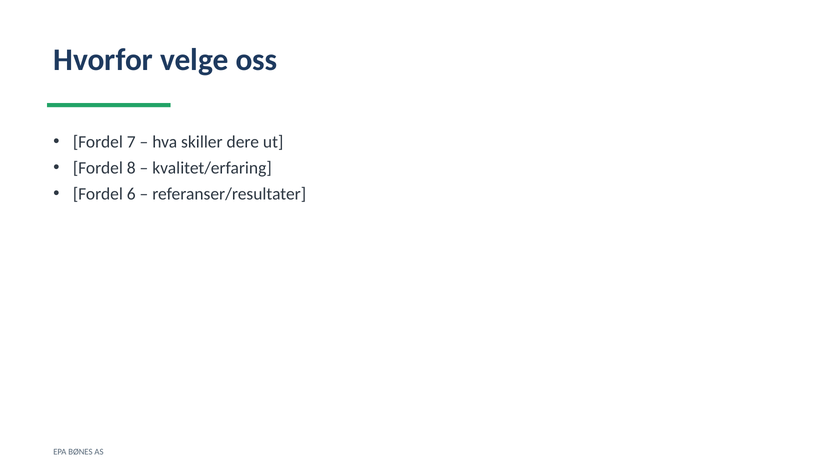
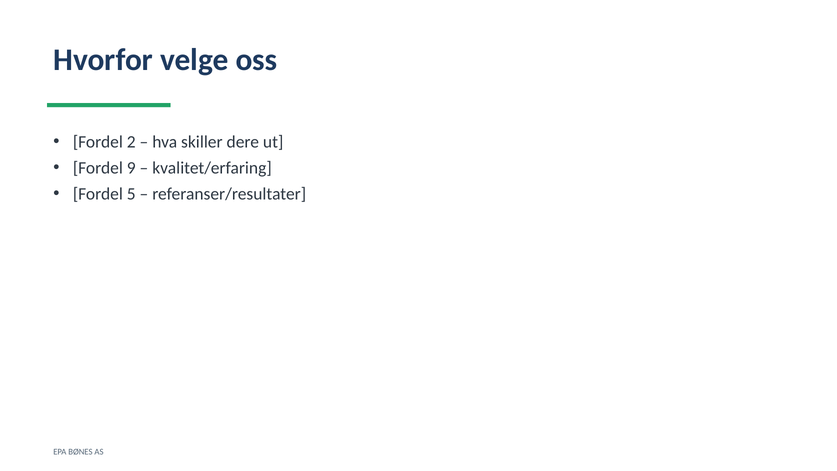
7: 7 -> 2
8: 8 -> 9
6: 6 -> 5
